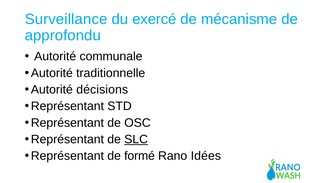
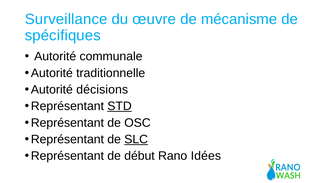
exercé: exercé -> œuvre
approfondu: approfondu -> spécifiques
STD underline: none -> present
formé: formé -> début
